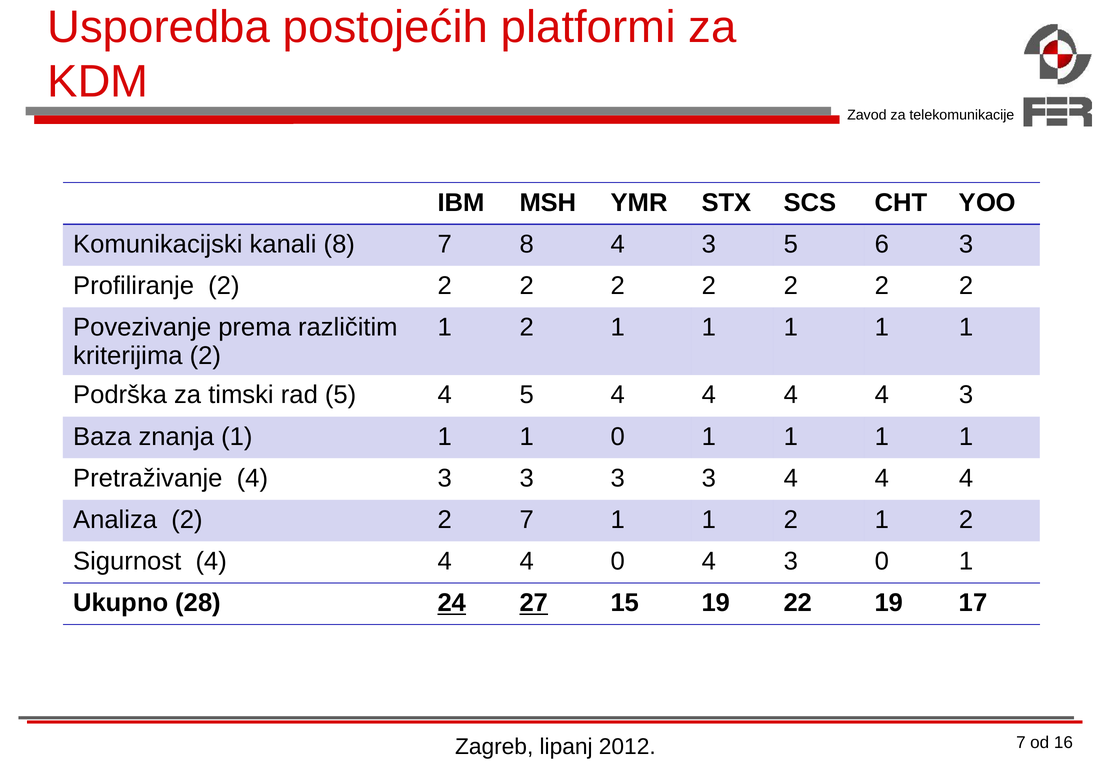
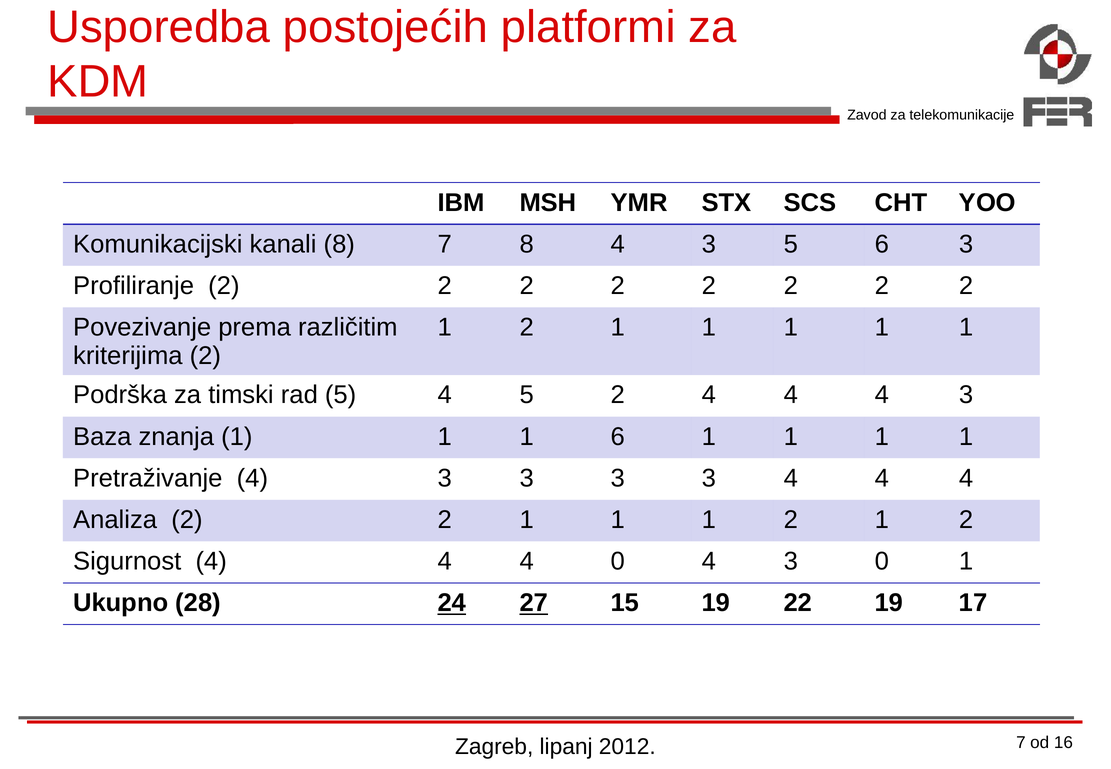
4 5 4: 4 -> 2
1 0: 0 -> 6
2 2 7: 7 -> 1
